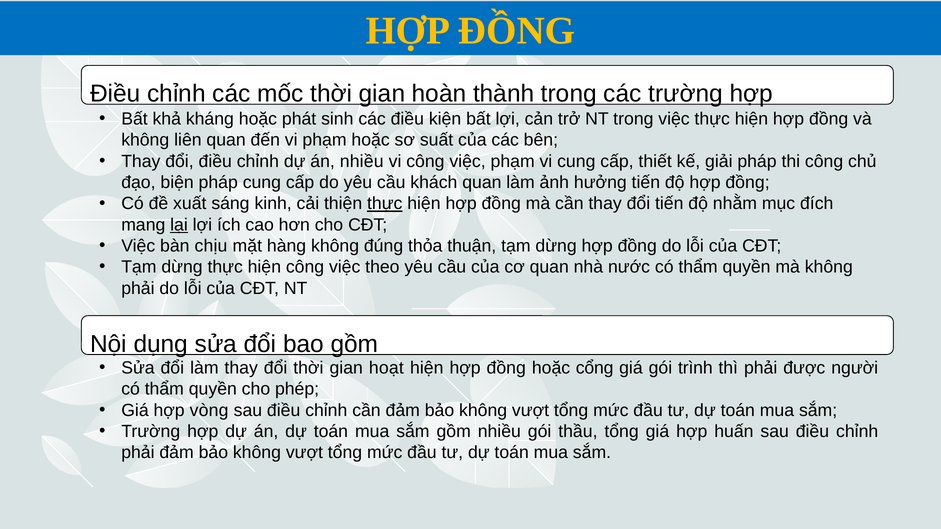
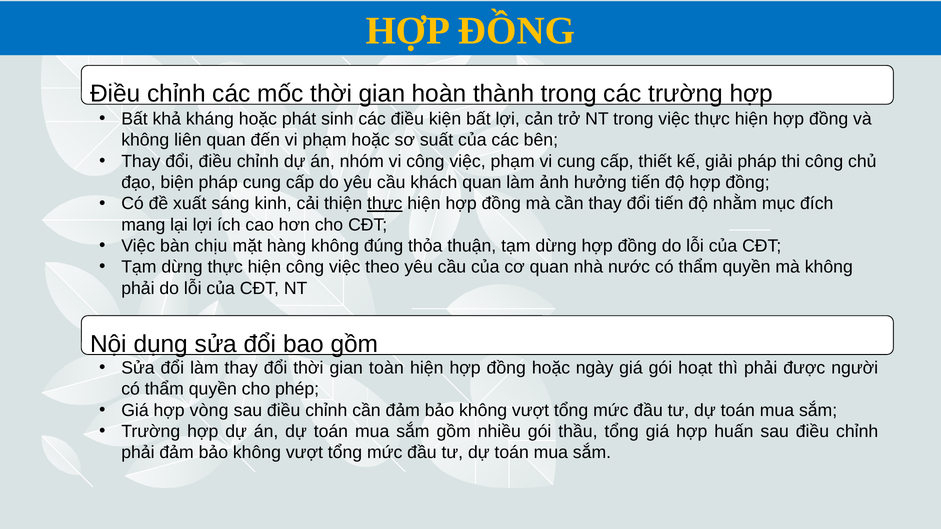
án nhiều: nhiều -> nhóm
lại underline: present -> none
hoạt: hoạt -> toàn
cổng: cổng -> ngày
trình: trình -> hoạt
